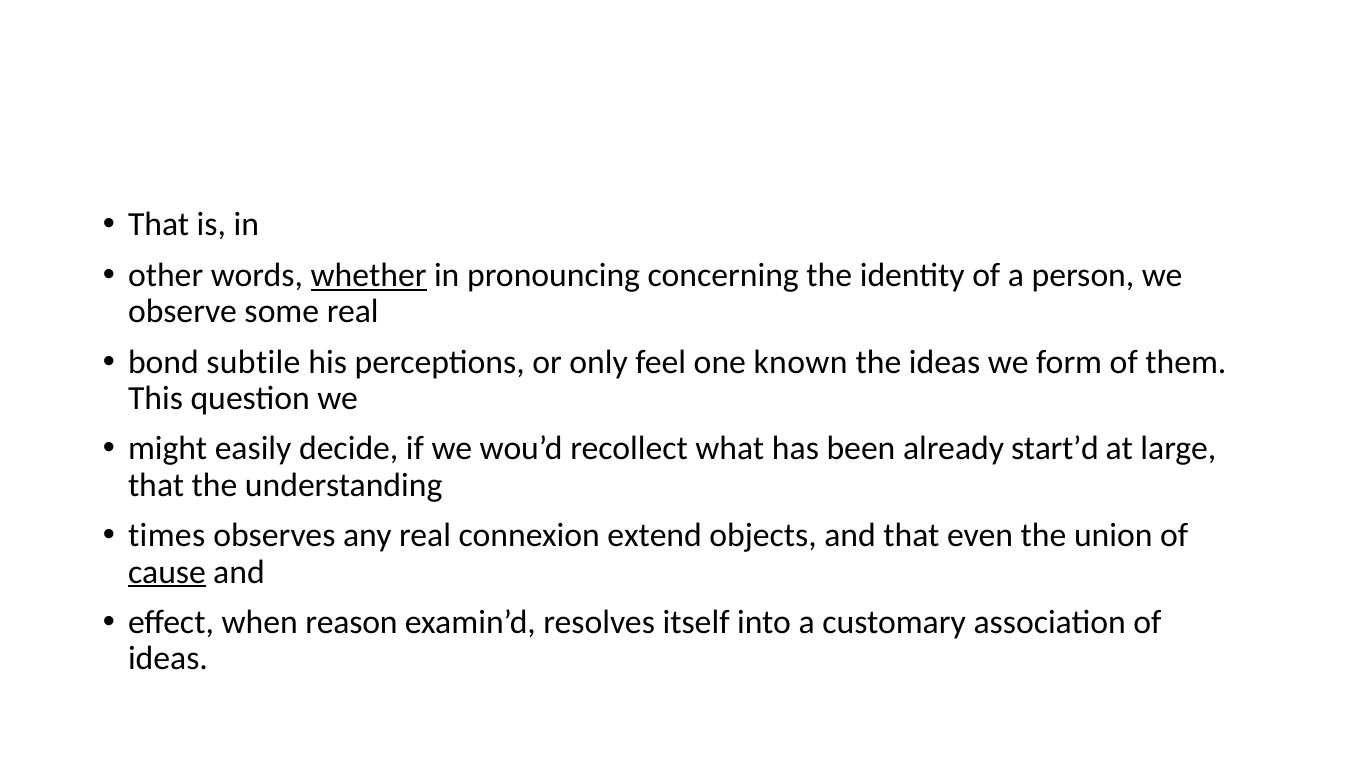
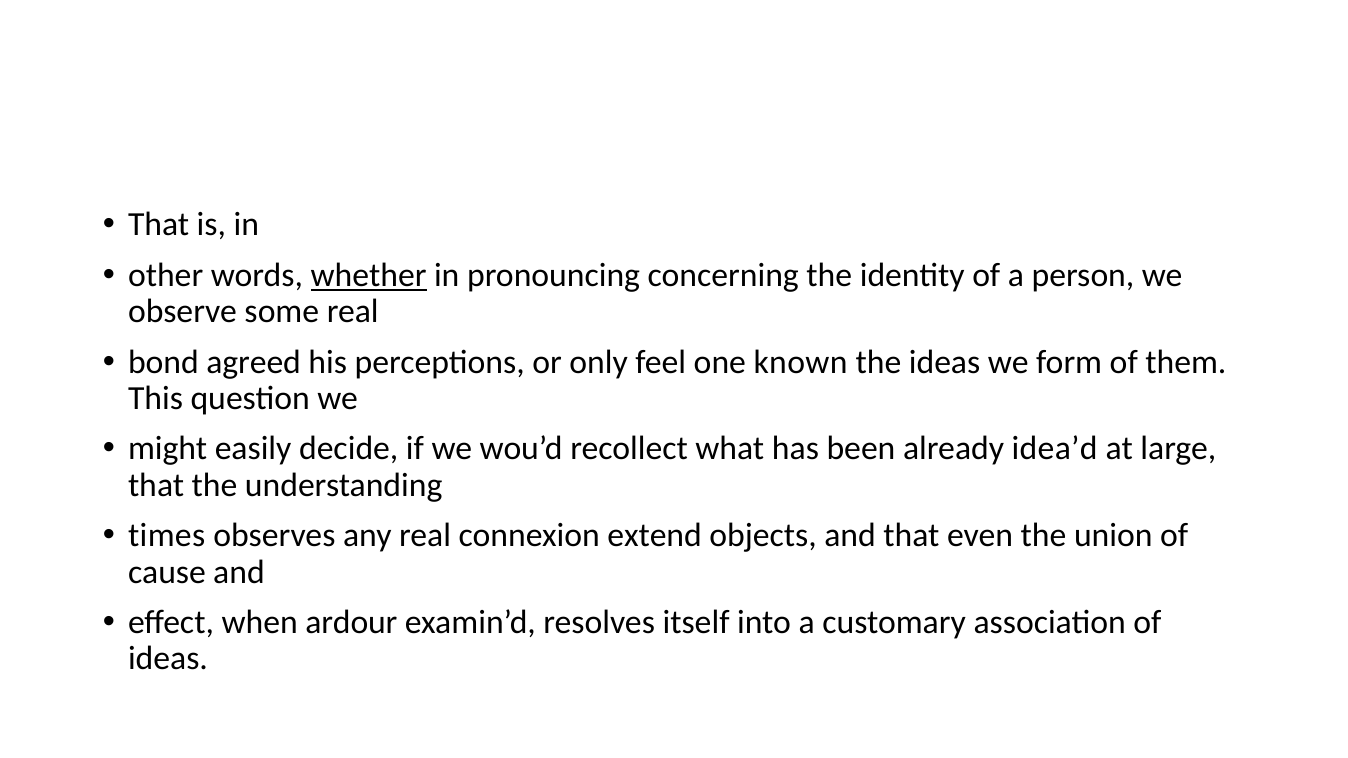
subtile: subtile -> agreed
start’d: start’d -> idea’d
cause underline: present -> none
reason: reason -> ardour
